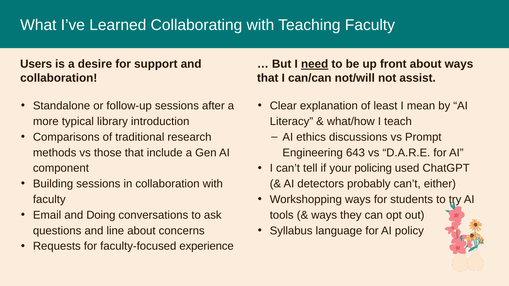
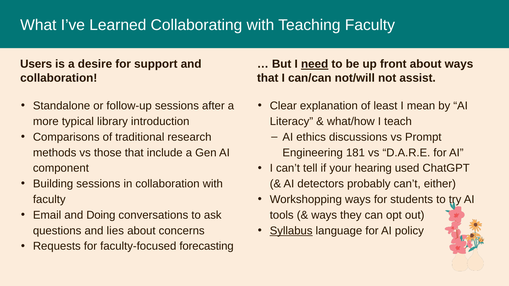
643: 643 -> 181
policing: policing -> hearing
Syllabus underline: none -> present
line: line -> lies
experience: experience -> forecasting
